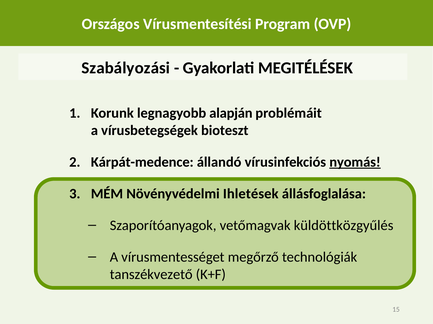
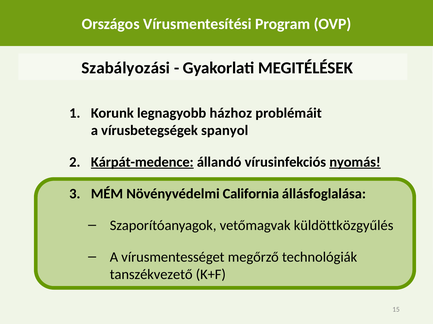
alapján: alapján -> házhoz
bioteszt: bioteszt -> spanyol
Kárpát-medence underline: none -> present
Ihletések: Ihletések -> California
